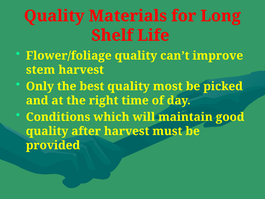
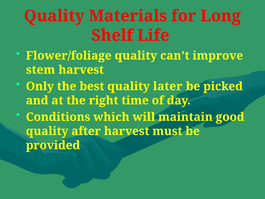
most: most -> later
